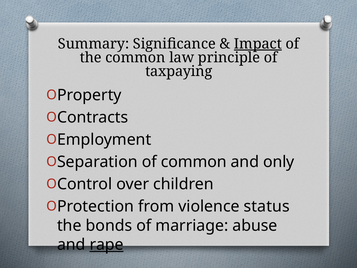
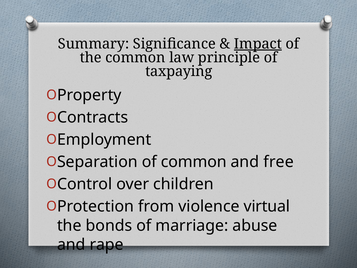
only: only -> free
status: status -> virtual
rape underline: present -> none
